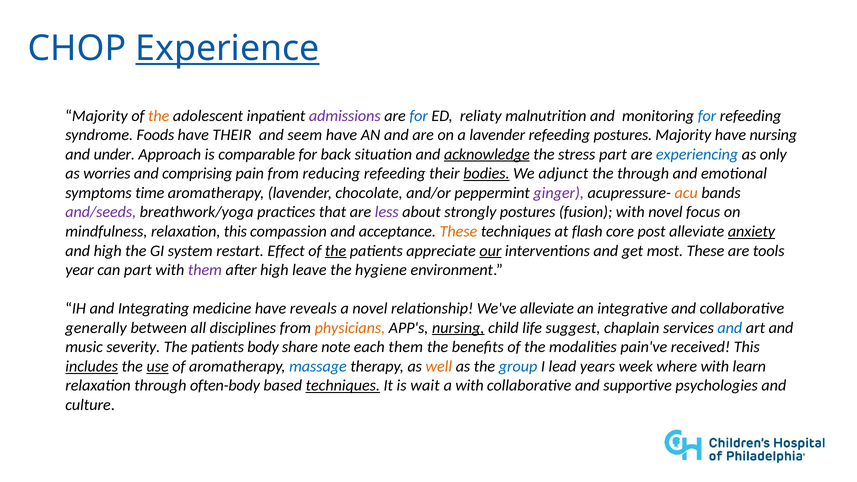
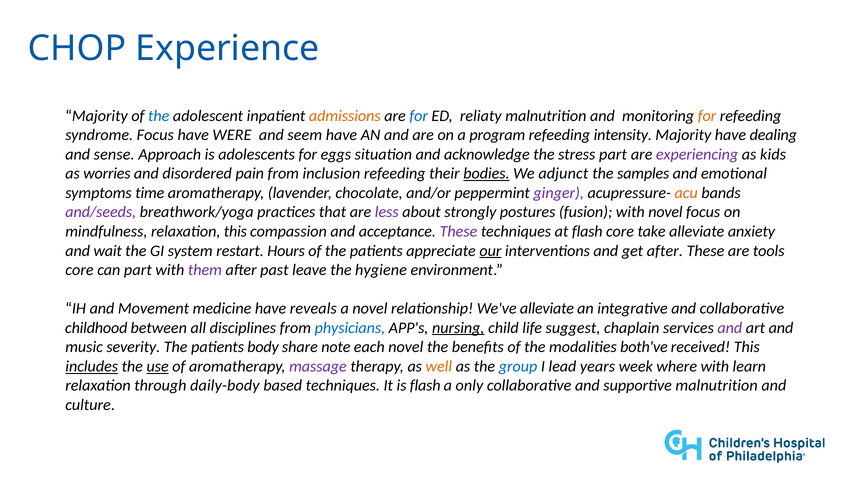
Experience underline: present -> none
the at (159, 116) colour: orange -> blue
admissions colour: purple -> orange
for at (707, 116) colour: blue -> orange
syndrome Foods: Foods -> Focus
have THEIR: THEIR -> WERE
a lavender: lavender -> program
refeeding postures: postures -> intensity
have nursing: nursing -> dealing
under: under -> sense
comparable: comparable -> adolescents
back: back -> eggs
acknowledge underline: present -> none
experiencing colour: blue -> purple
only: only -> kids
comprising: comprising -> disordered
reducing: reducing -> inclusion
the through: through -> samples
These at (458, 231) colour: orange -> purple
post: post -> take
anxiety underline: present -> none
and high: high -> wait
Effect: Effect -> Hours
the at (336, 251) underline: present -> none
get most: most -> after
year at (80, 270): year -> core
after high: high -> past
Integrating: Integrating -> Movement
generally: generally -> childhood
physicians colour: orange -> blue
and at (730, 328) colour: blue -> purple
each them: them -> novel
pain've: pain've -> both've
massage colour: blue -> purple
often-body: often-body -> daily-body
techniques at (343, 386) underline: present -> none
is wait: wait -> flash
a with: with -> only
supportive psychologies: psychologies -> malnutrition
